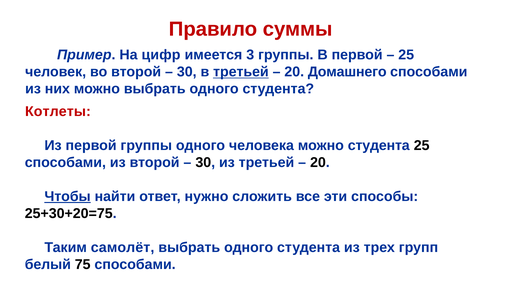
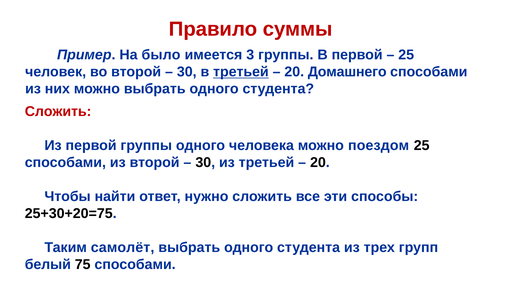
цифр: цифр -> было
Котлеты at (58, 111): Котлеты -> Сложить
можно студента: студента -> поездом
Чтобы underline: present -> none
